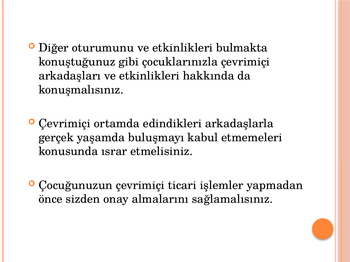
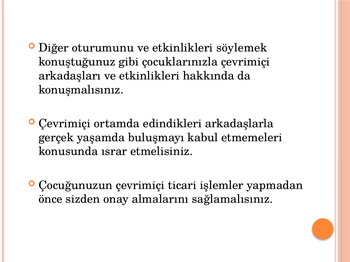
bulmakta: bulmakta -> söylemek
